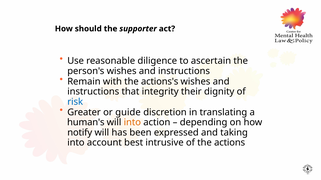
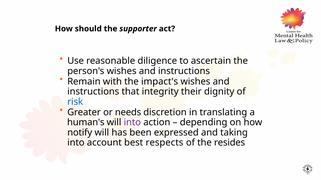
actions's: actions's -> impact's
guide: guide -> needs
into at (132, 123) colour: orange -> purple
intrusive: intrusive -> respects
actions: actions -> resides
